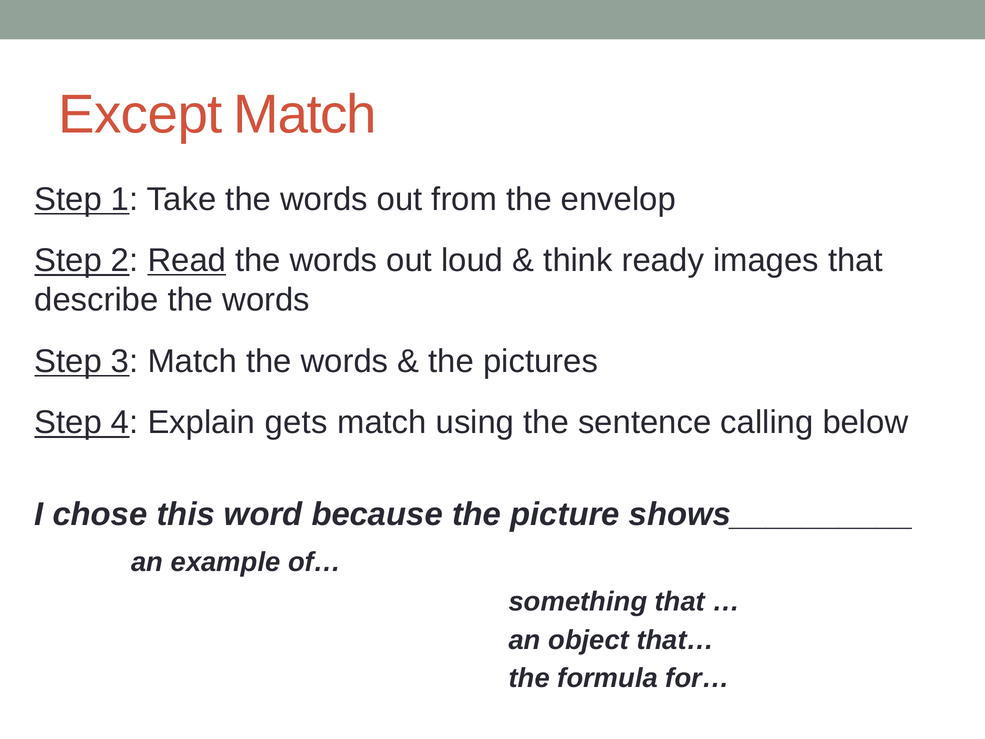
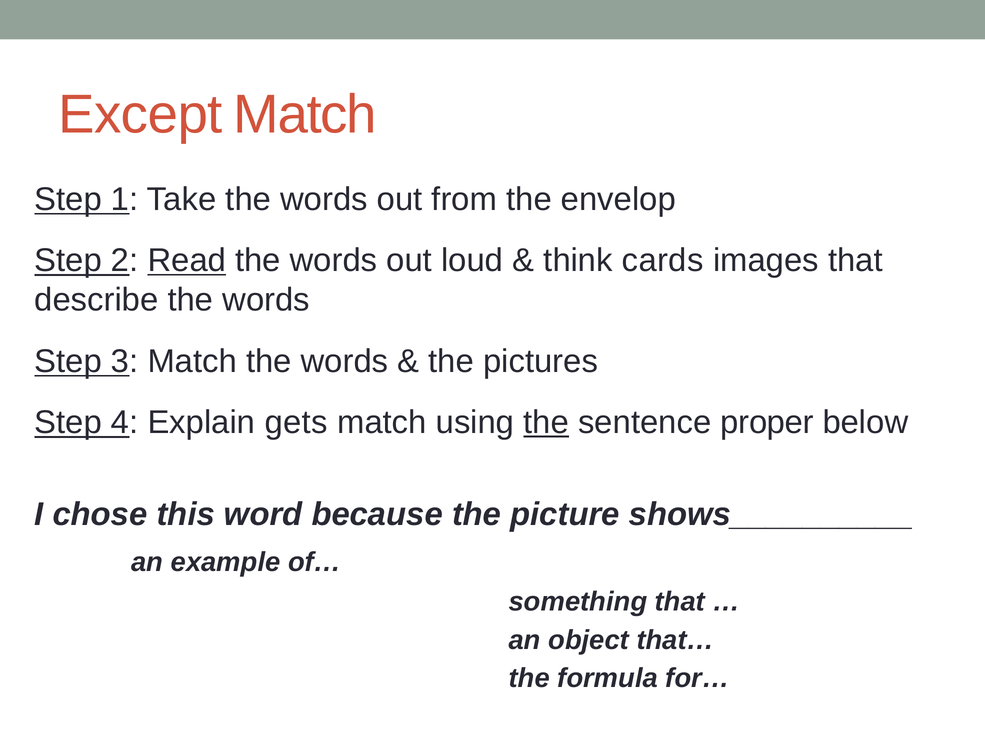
ready: ready -> cards
the at (546, 422) underline: none -> present
calling: calling -> proper
